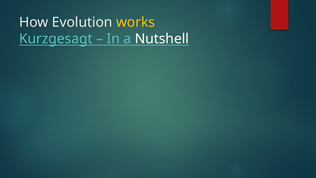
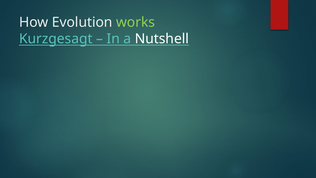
works colour: yellow -> light green
